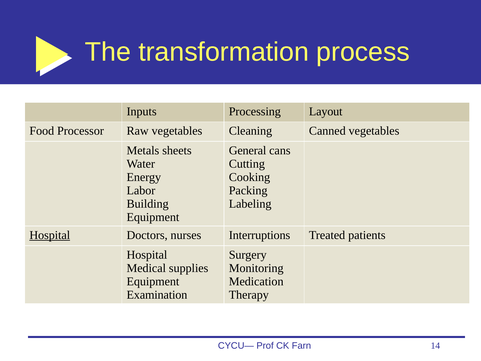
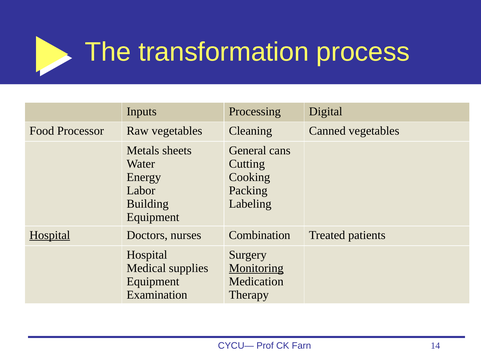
Layout: Layout -> Digital
Interruptions: Interruptions -> Combination
Monitoring underline: none -> present
